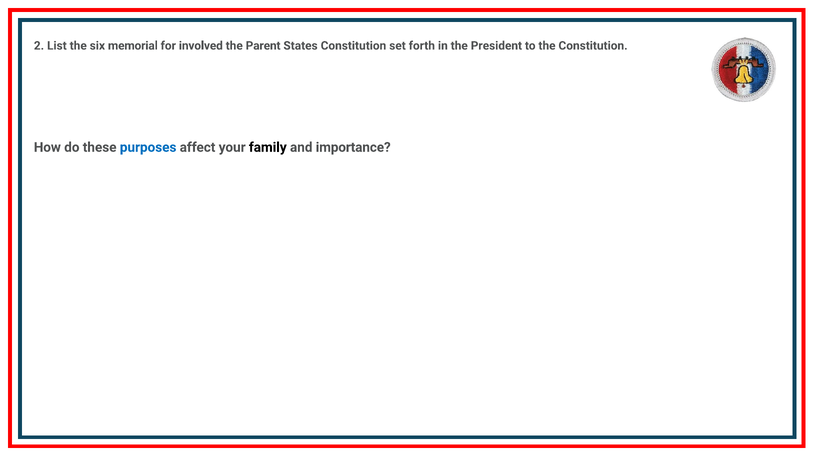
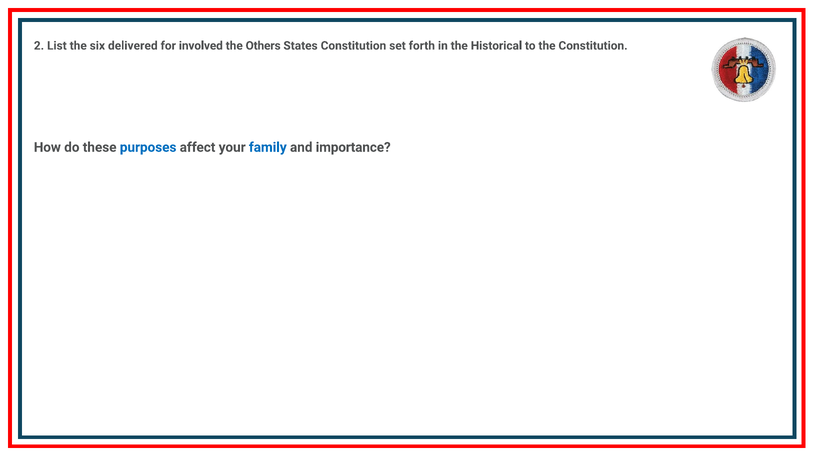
memorial: memorial -> delivered
Parent: Parent -> Others
President: President -> Historical
family colour: black -> blue
